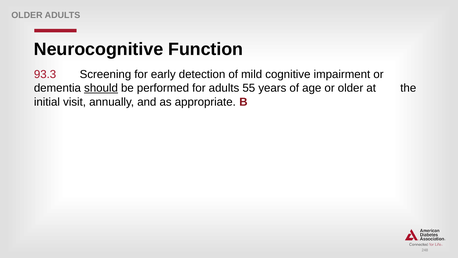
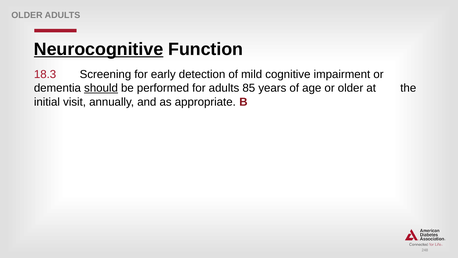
Neurocognitive underline: none -> present
93.3: 93.3 -> 18.3
55: 55 -> 85
